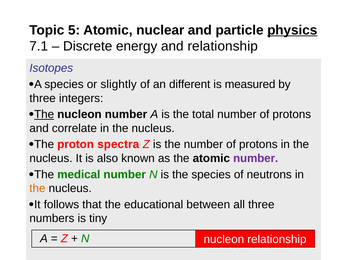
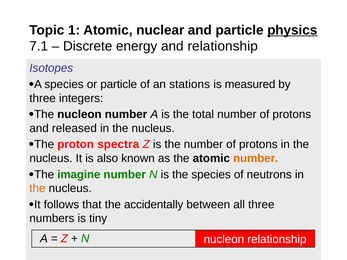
5: 5 -> 1
or slightly: slightly -> particle
different: different -> stations
The at (44, 115) underline: present -> none
correlate: correlate -> released
number at (256, 158) colour: purple -> orange
medical: medical -> imagine
educational: educational -> accidentally
